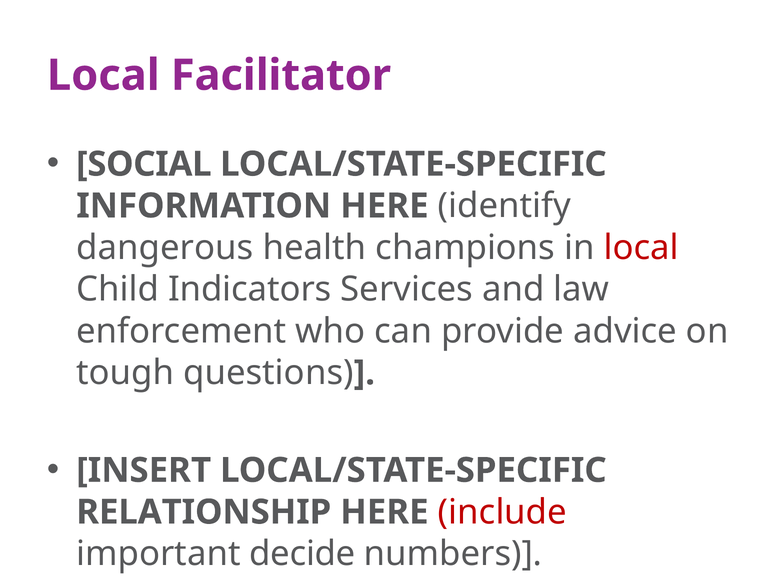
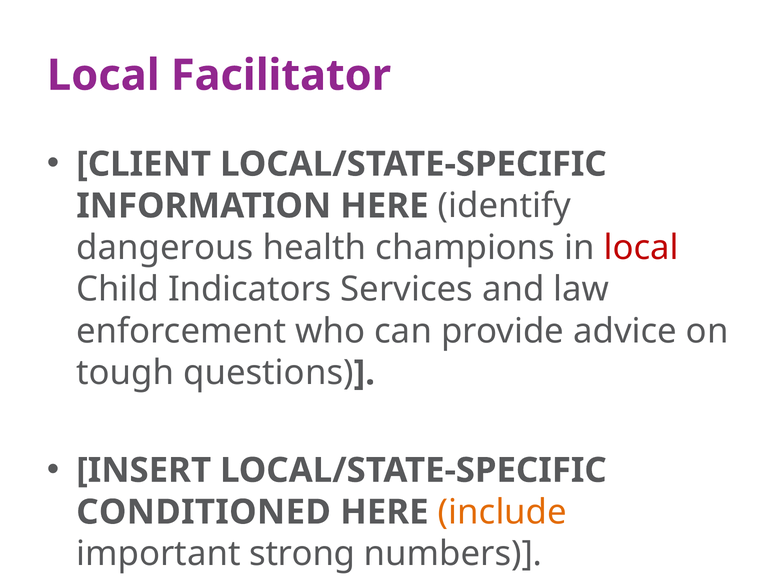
SOCIAL: SOCIAL -> CLIENT
RELATIONSHIP: RELATIONSHIP -> CONDITIONED
include colour: red -> orange
decide: decide -> strong
